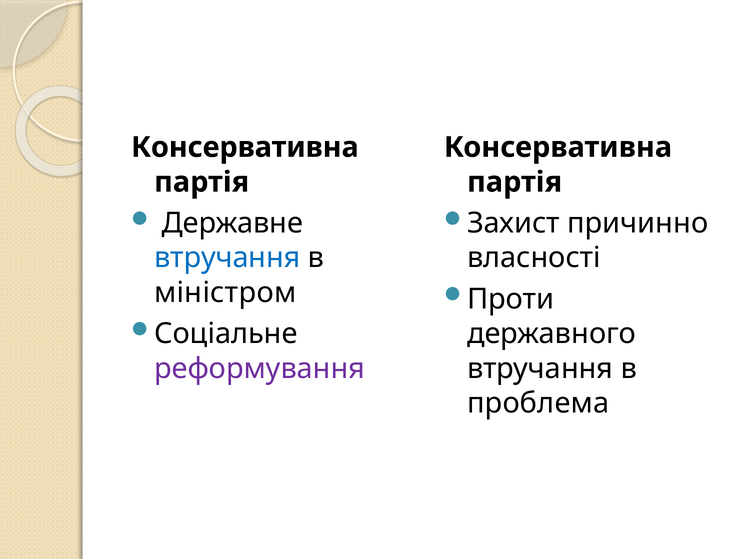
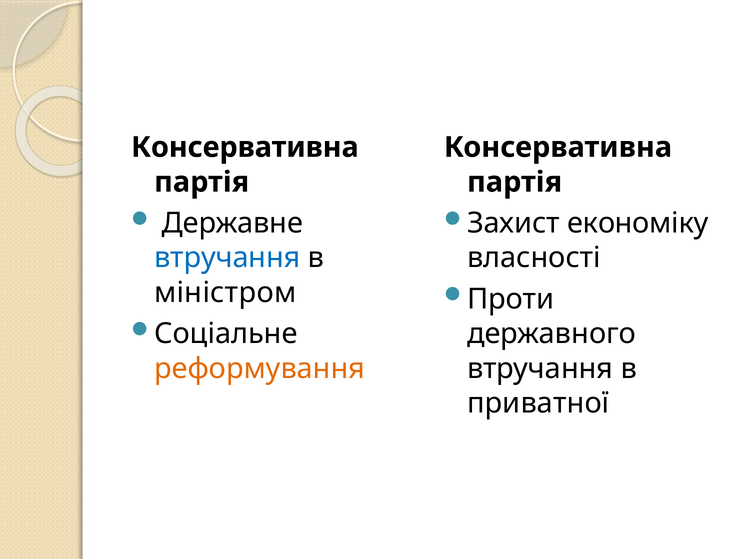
причинно: причинно -> економіку
реформування colour: purple -> orange
проблема: проблема -> приватної
